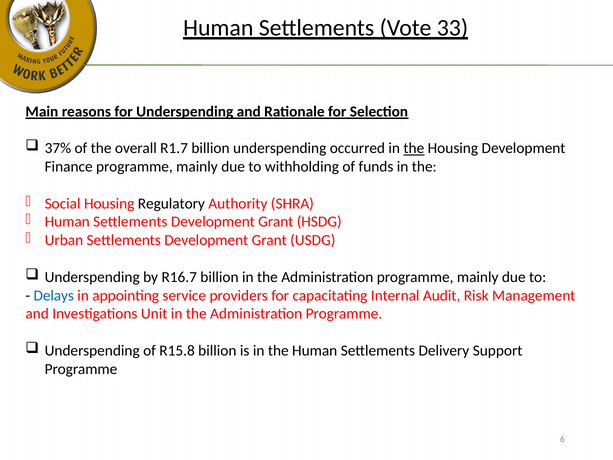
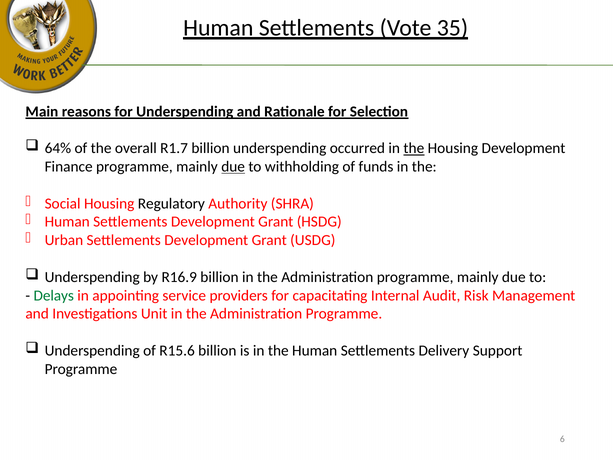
33: 33 -> 35
37%: 37% -> 64%
due at (233, 167) underline: none -> present
R16.7: R16.7 -> R16.9
Delays colour: blue -> green
R15.8: R15.8 -> R15.6
